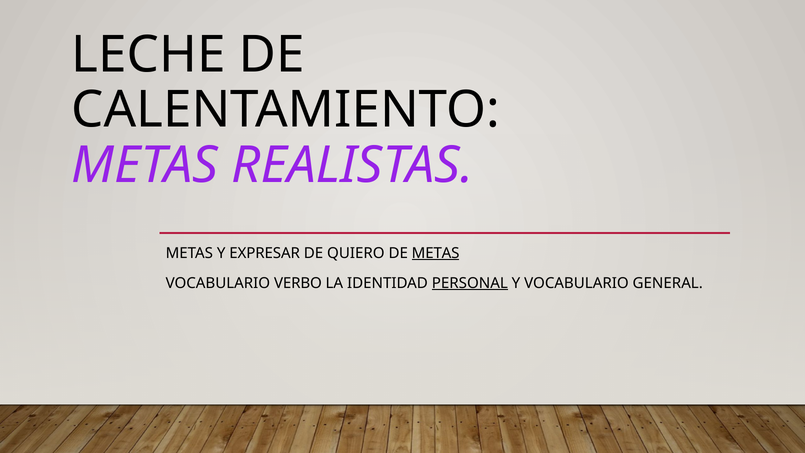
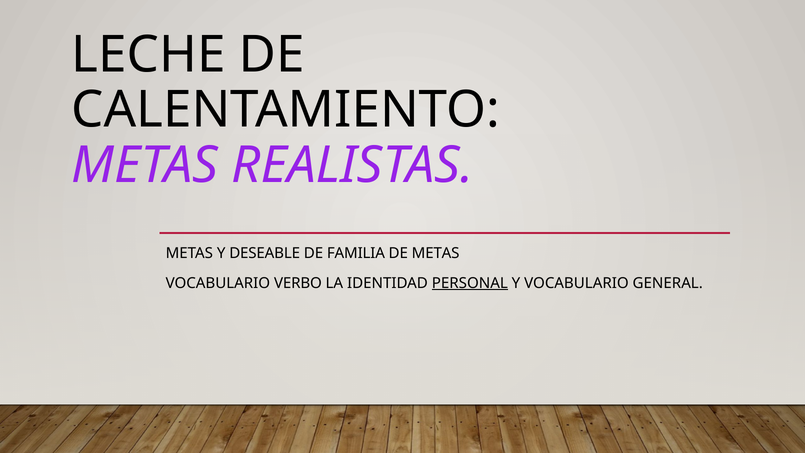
EXPRESAR: EXPRESAR -> DESEABLE
QUIERO: QUIERO -> FAMILIA
METAS at (436, 253) underline: present -> none
